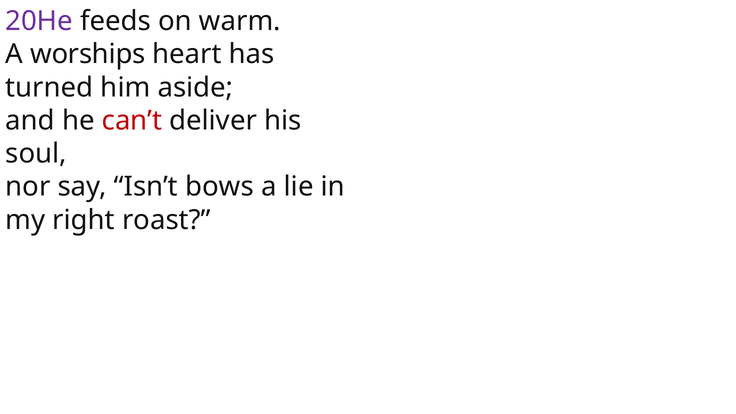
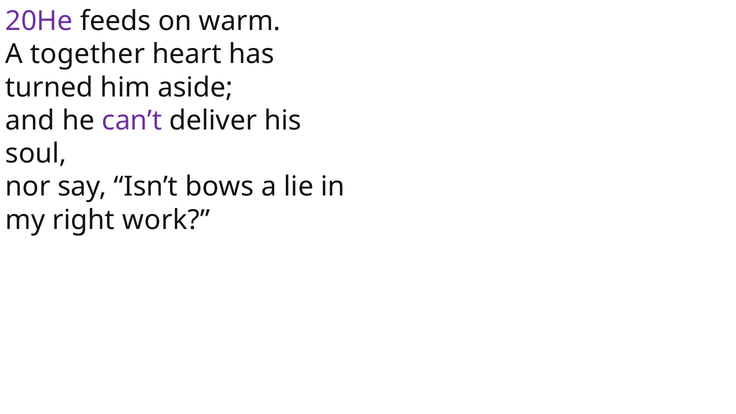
worships: worships -> together
can’t colour: red -> purple
roast: roast -> work
